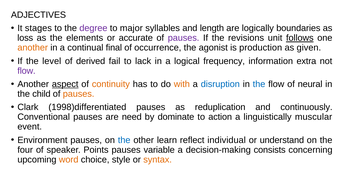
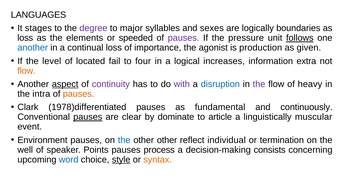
ADJECTIVES: ADJECTIVES -> LANGUAGES
length: length -> sexes
accurate: accurate -> speeded
revisions: revisions -> pressure
another at (33, 48) colour: orange -> blue
continual final: final -> loss
occurrence: occurrence -> importance
derived: derived -> located
lack: lack -> four
frequency: frequency -> increases
flow at (26, 71) colour: purple -> orange
continuity colour: orange -> purple
with colour: orange -> purple
the at (259, 84) colour: blue -> purple
neural: neural -> heavy
child: child -> intra
1998)differentiated: 1998)differentiated -> 1978)differentiated
reduplication: reduplication -> fundamental
pauses at (88, 117) underline: none -> present
need: need -> clear
action: action -> article
other learn: learn -> other
understand: understand -> termination
four: four -> well
variable: variable -> process
word colour: orange -> blue
style underline: none -> present
